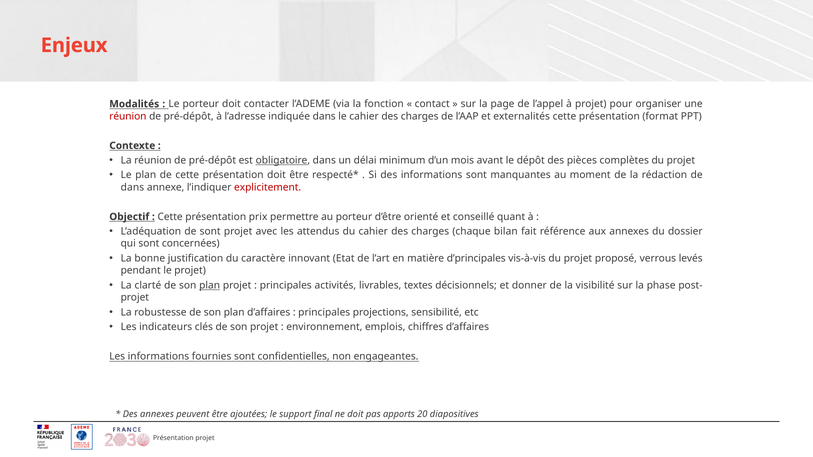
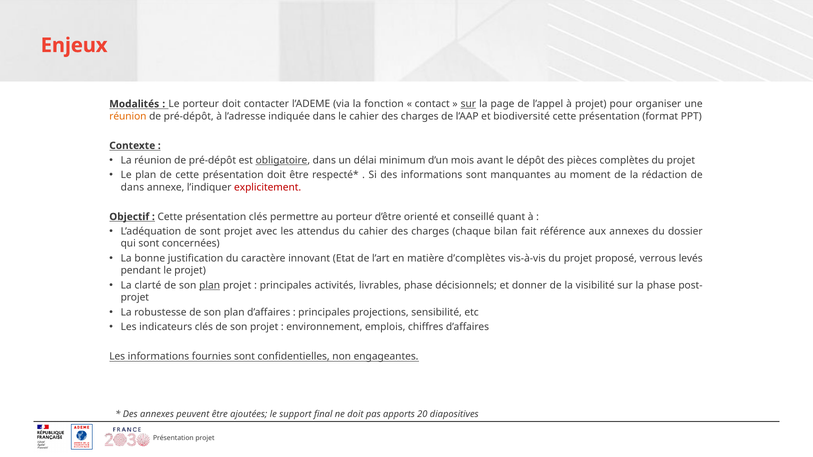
sur at (468, 104) underline: none -> present
réunion at (128, 116) colour: red -> orange
externalités: externalités -> biodiversité
présentation prix: prix -> clés
d’principales: d’principales -> d’complètes
livrables textes: textes -> phase
